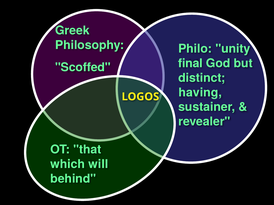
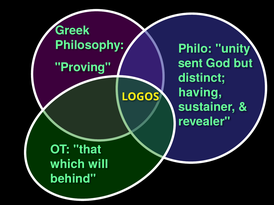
final: final -> sent
Scoffed: Scoffed -> Proving
